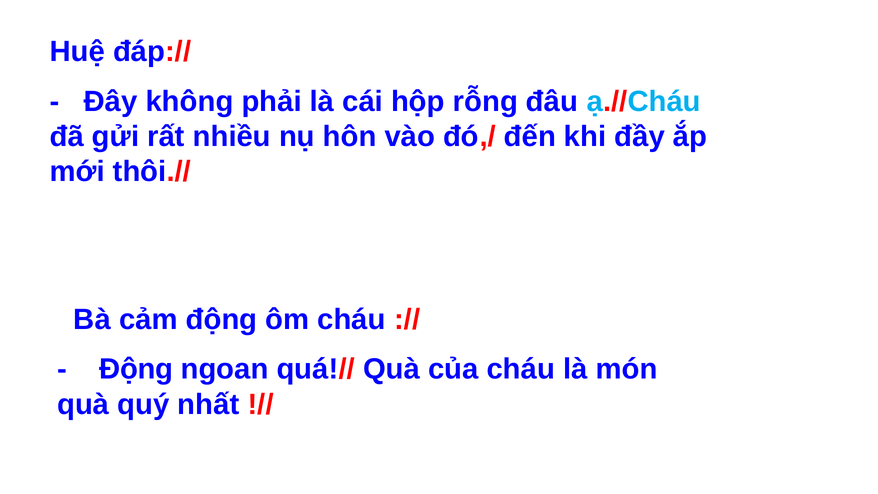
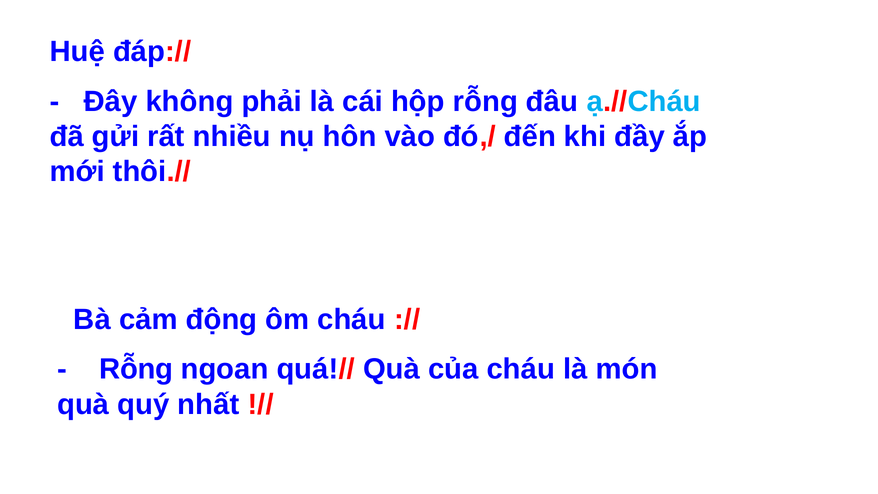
Động at (136, 369): Động -> Rỗng
